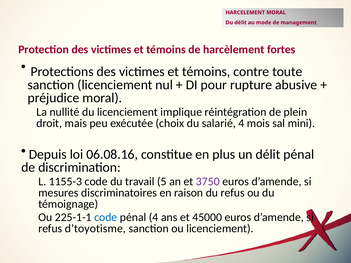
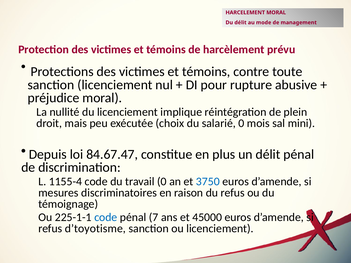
fortes: fortes -> prévu
salarié 4: 4 -> 0
06.08.16: 06.08.16 -> 84.67.47
1155-3: 1155-3 -> 1155-4
travail 5: 5 -> 0
3750 colour: purple -> blue
pénal 4: 4 -> 7
